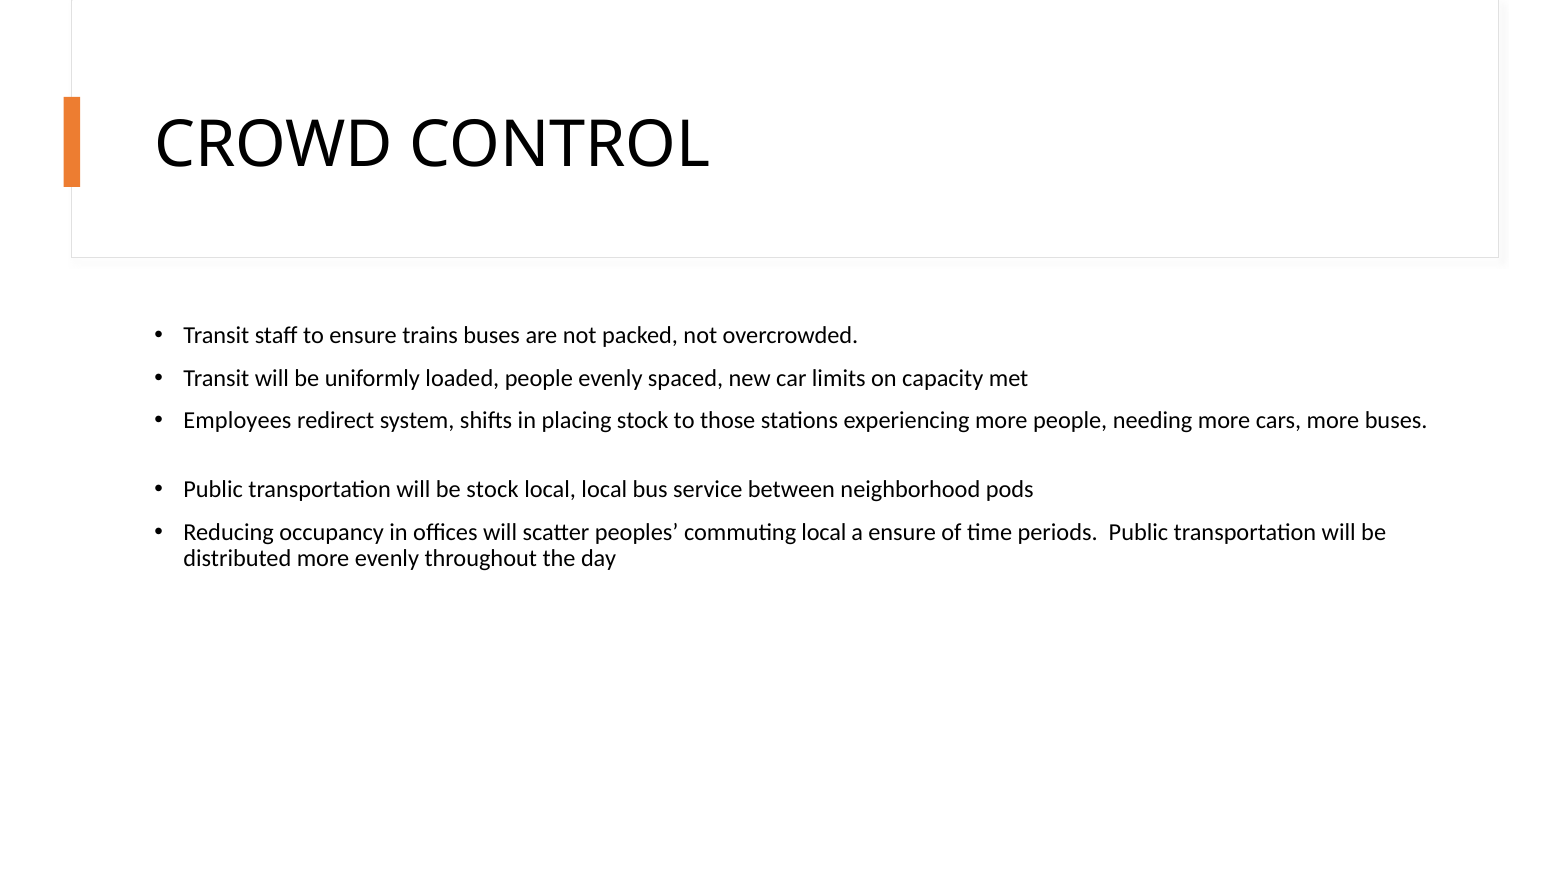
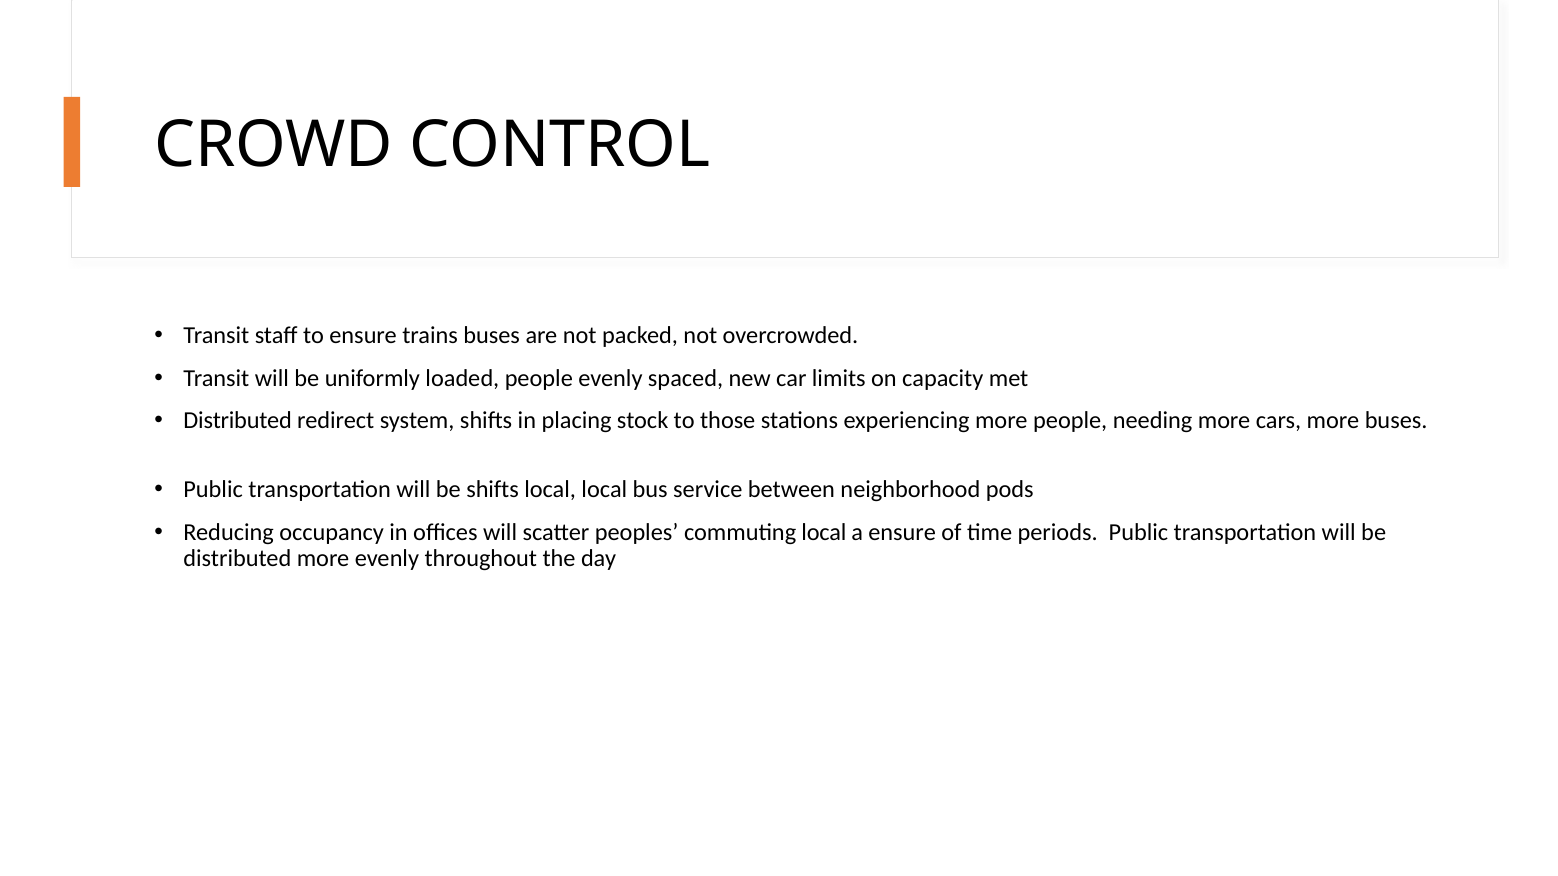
Employees at (237, 421): Employees -> Distributed
be stock: stock -> shifts
